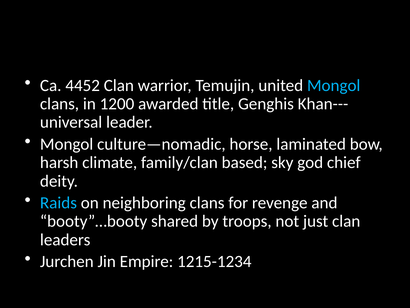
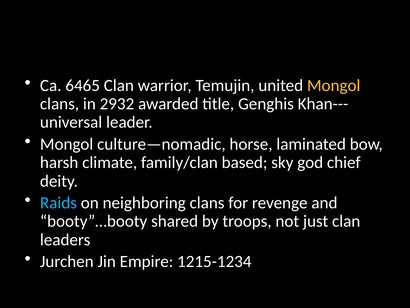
4452: 4452 -> 6465
Mongol at (334, 85) colour: light blue -> yellow
1200: 1200 -> 2932
